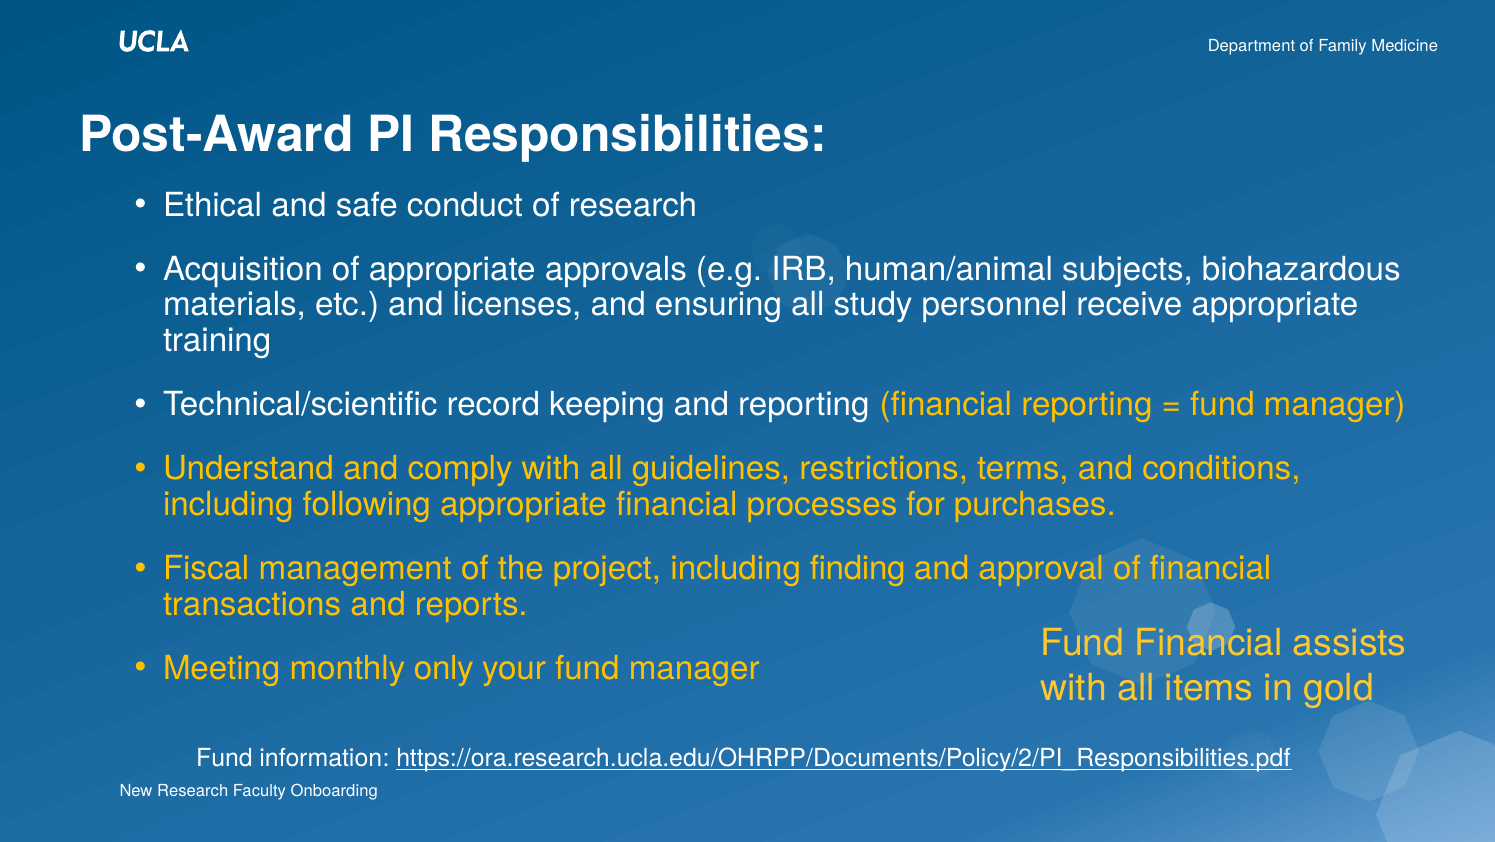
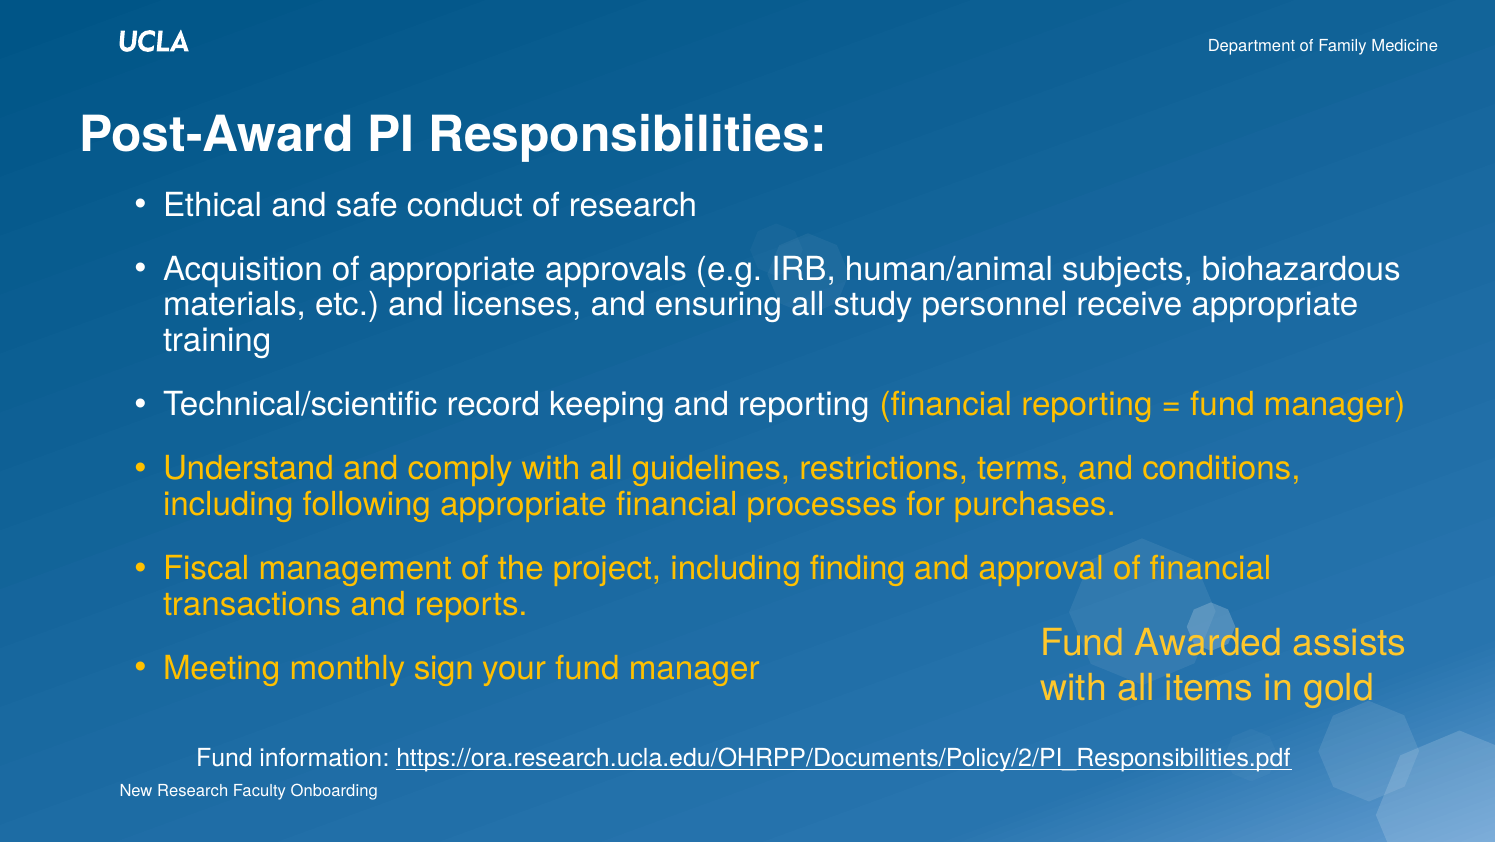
Fund Financial: Financial -> Awarded
only: only -> sign
